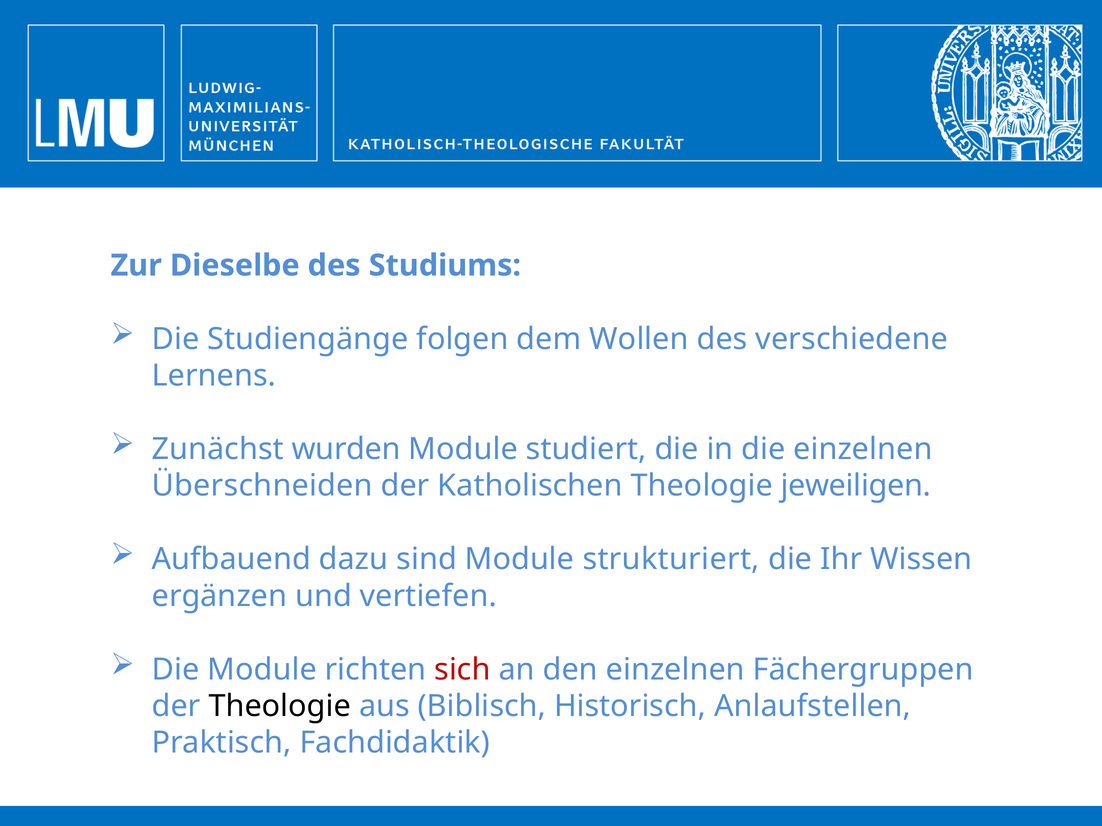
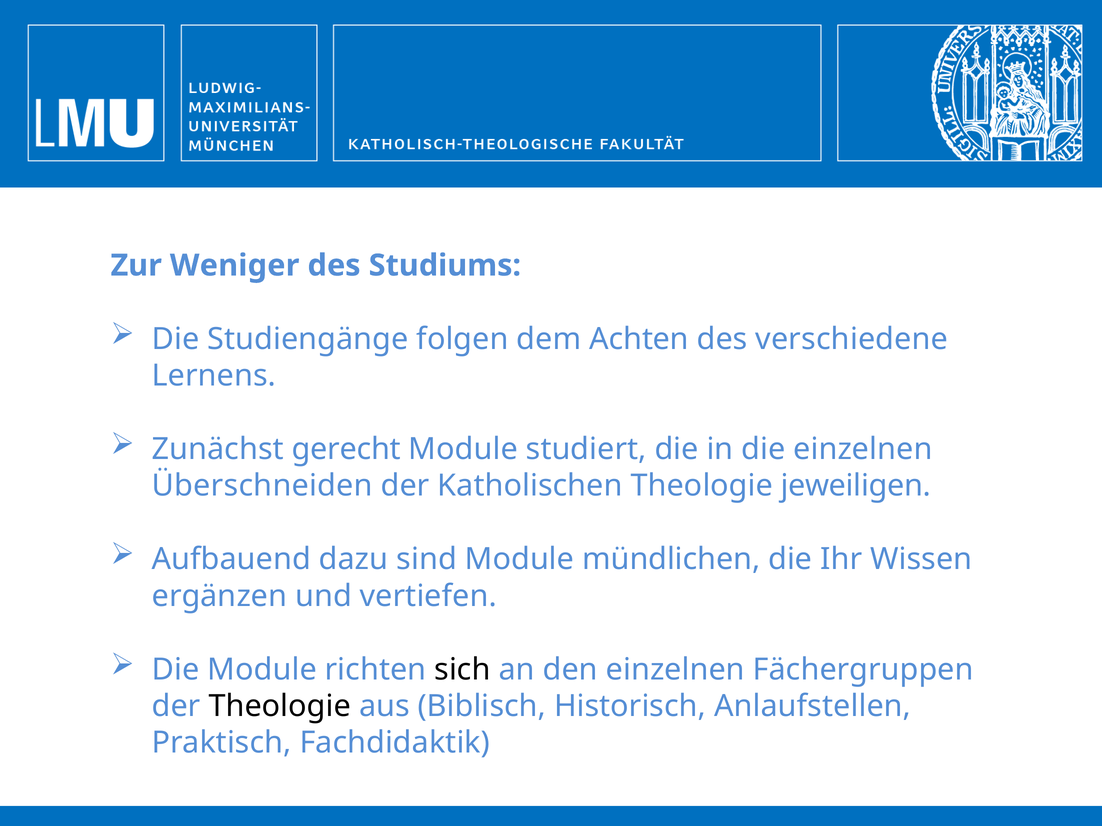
Dieselbe: Dieselbe -> Weniger
Wollen: Wollen -> Achten
wurden: wurden -> gerecht
strukturiert: strukturiert -> mündlichen
sich colour: red -> black
